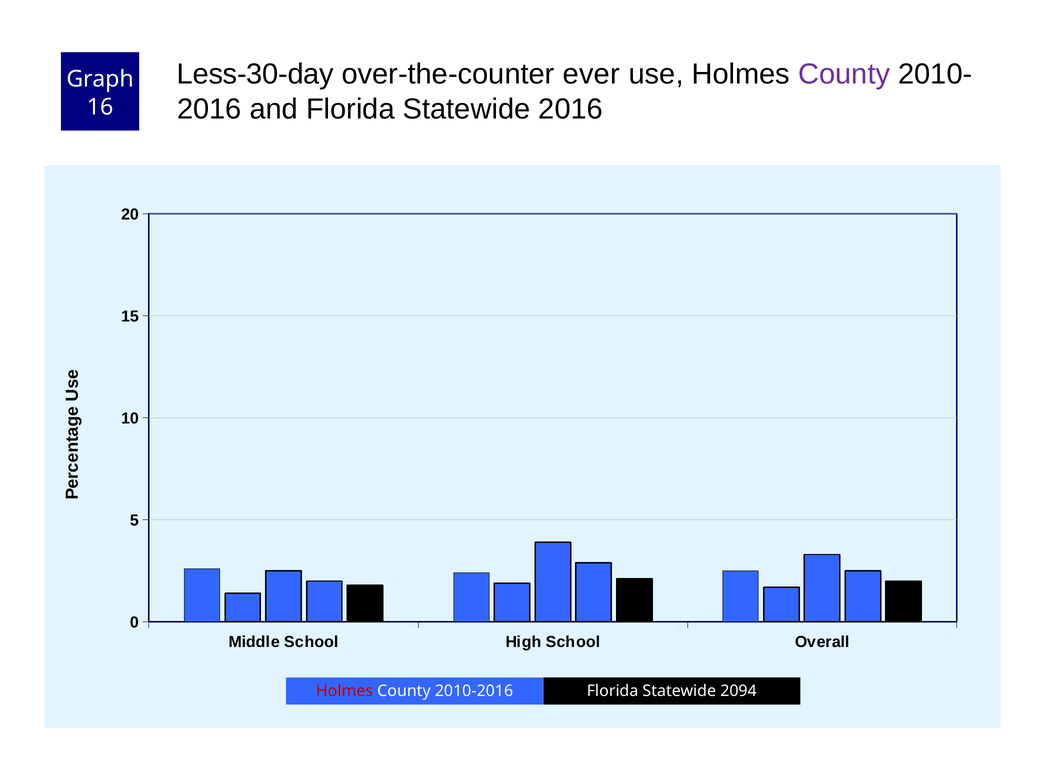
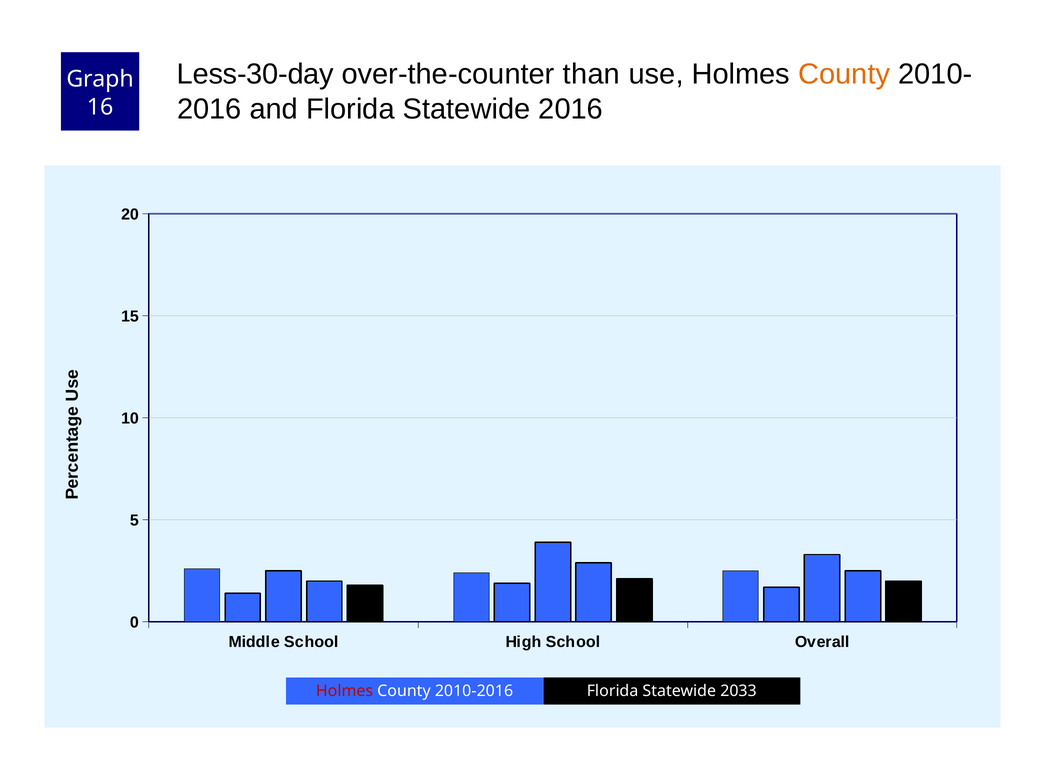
ever: ever -> than
County at (844, 74) colour: purple -> orange
2094: 2094 -> 2033
